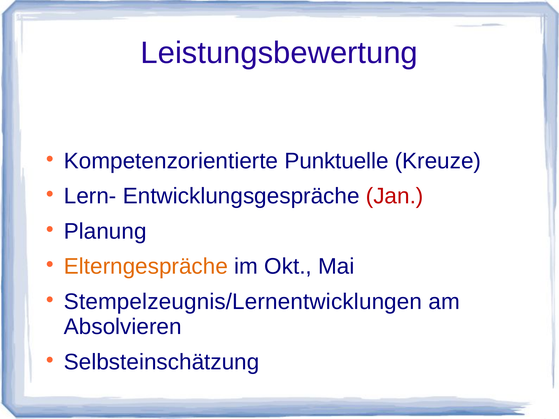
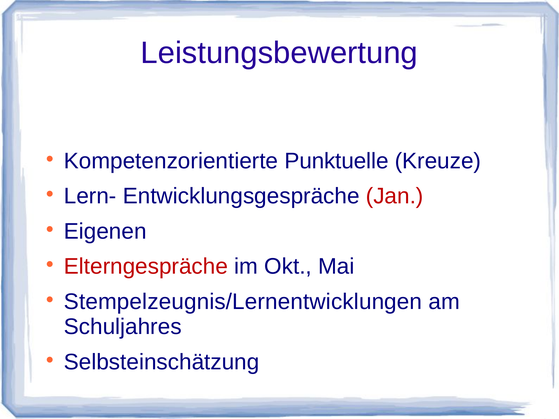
Planung: Planung -> Eigenen
Elterngespräche colour: orange -> red
Absolvieren: Absolvieren -> Schuljahres
